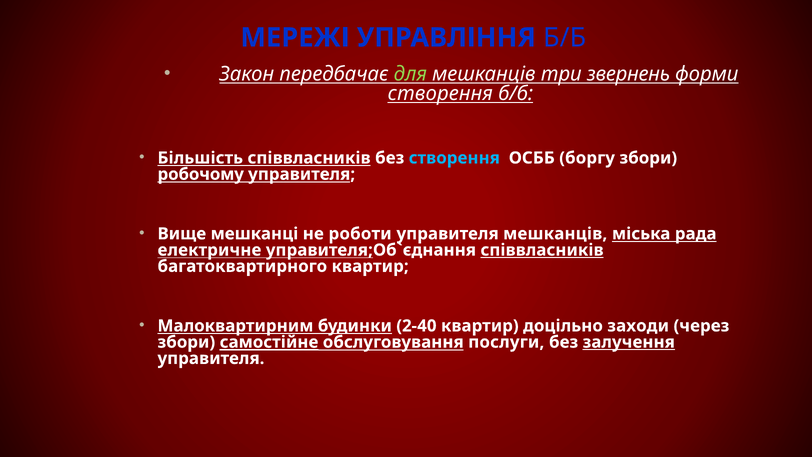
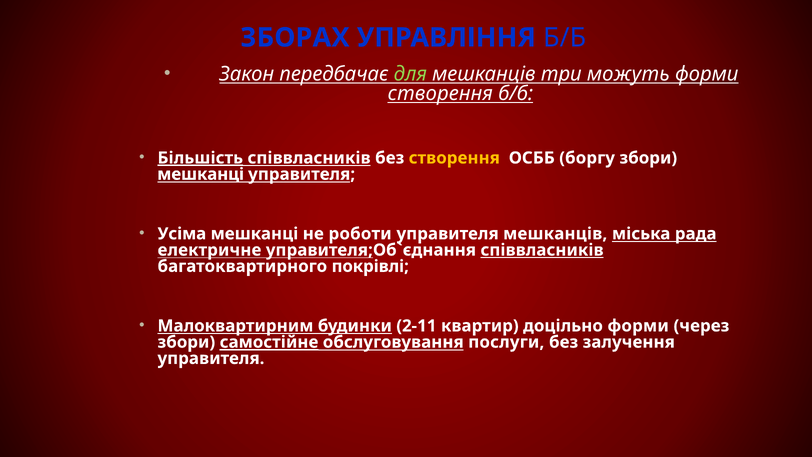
МЕРЕЖІ: МЕРЕЖІ -> ЗБОРАХ
звернень: звернень -> можуть
Більшість underline: none -> present
створення at (454, 158) colour: light blue -> yellow
робочому at (201, 174): робочому -> мешканці
Вище: Вище -> Усіма
багатоквартирного квартир: квартир -> покрівлі
2-40: 2-40 -> 2-11
доцільно заходи: заходи -> форми
залучення underline: present -> none
